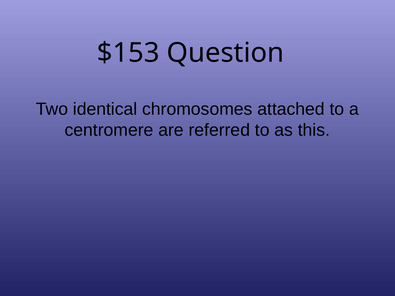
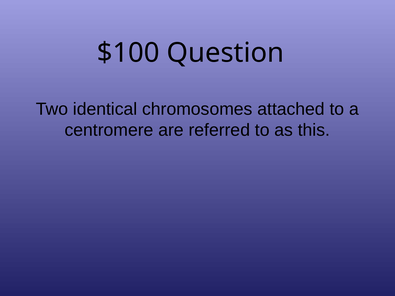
$153: $153 -> $100
